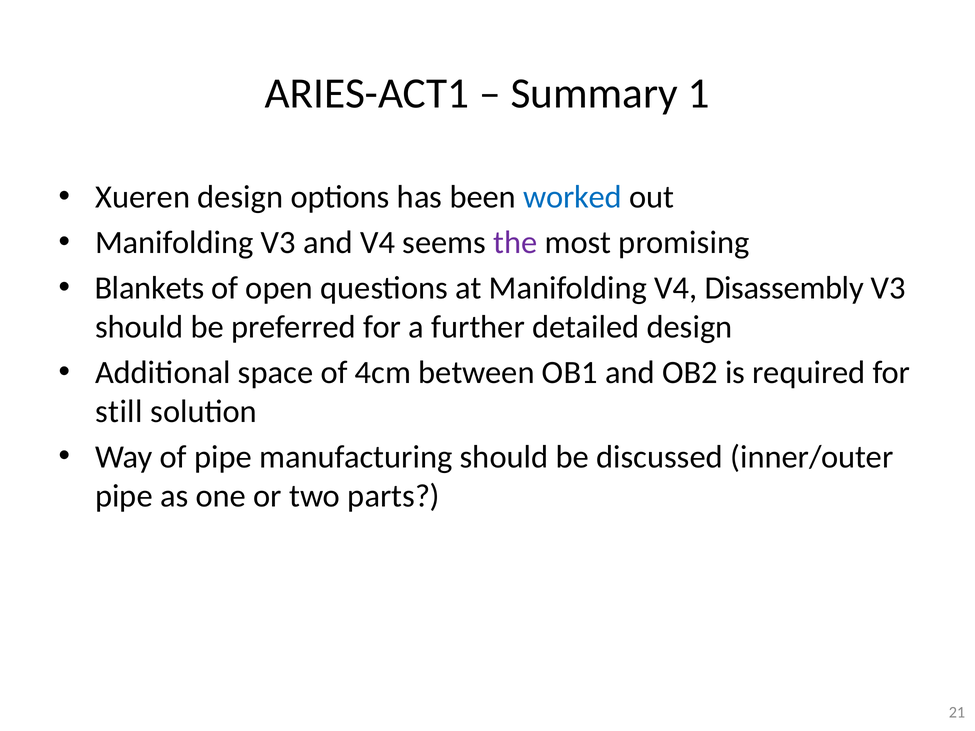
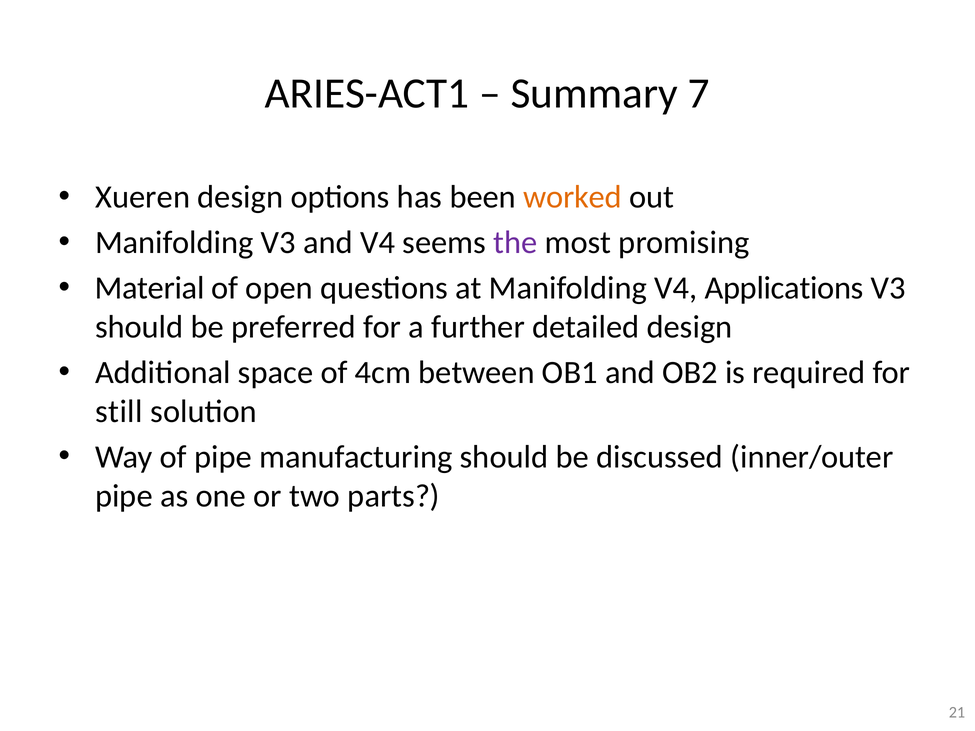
1: 1 -> 7
worked colour: blue -> orange
Blankets: Blankets -> Material
Disassembly: Disassembly -> Applications
